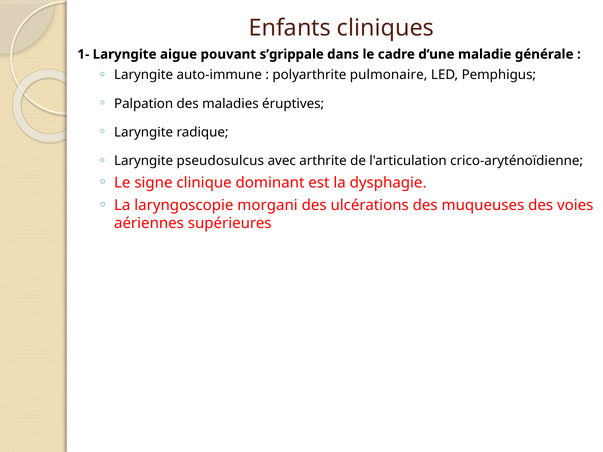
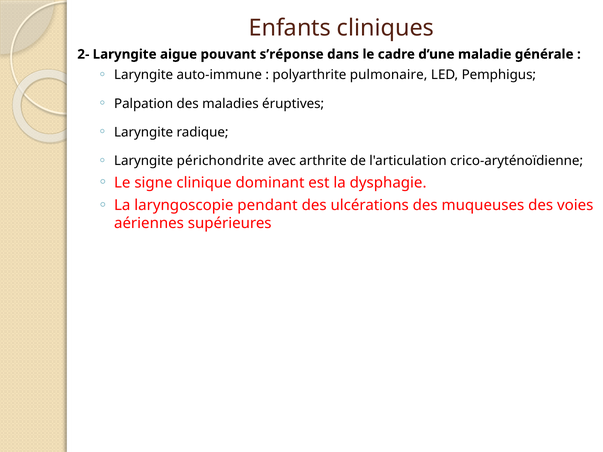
1-: 1- -> 2-
s’grippale: s’grippale -> s’réponse
pseudosulcus: pseudosulcus -> périchondrite
morgani: morgani -> pendant
